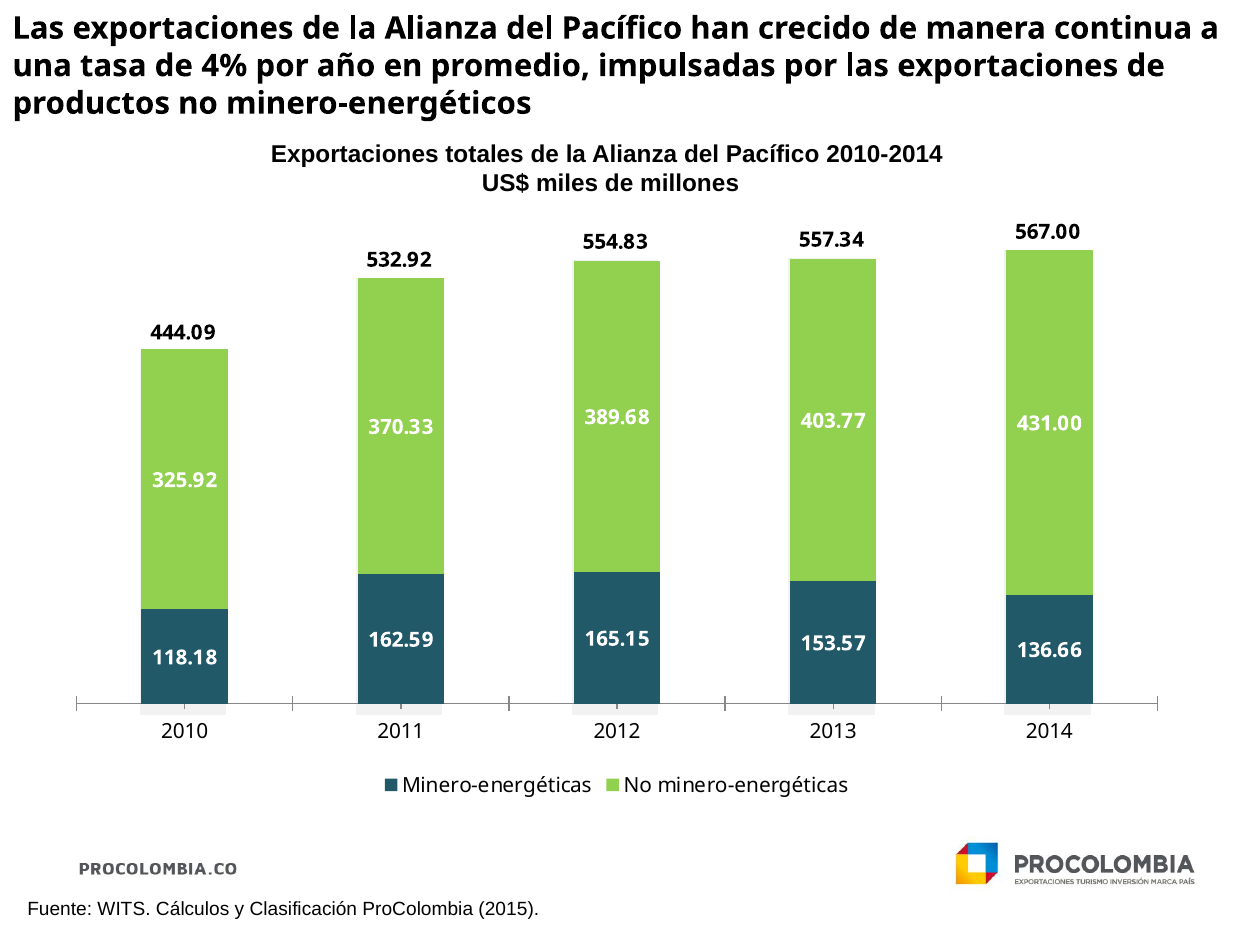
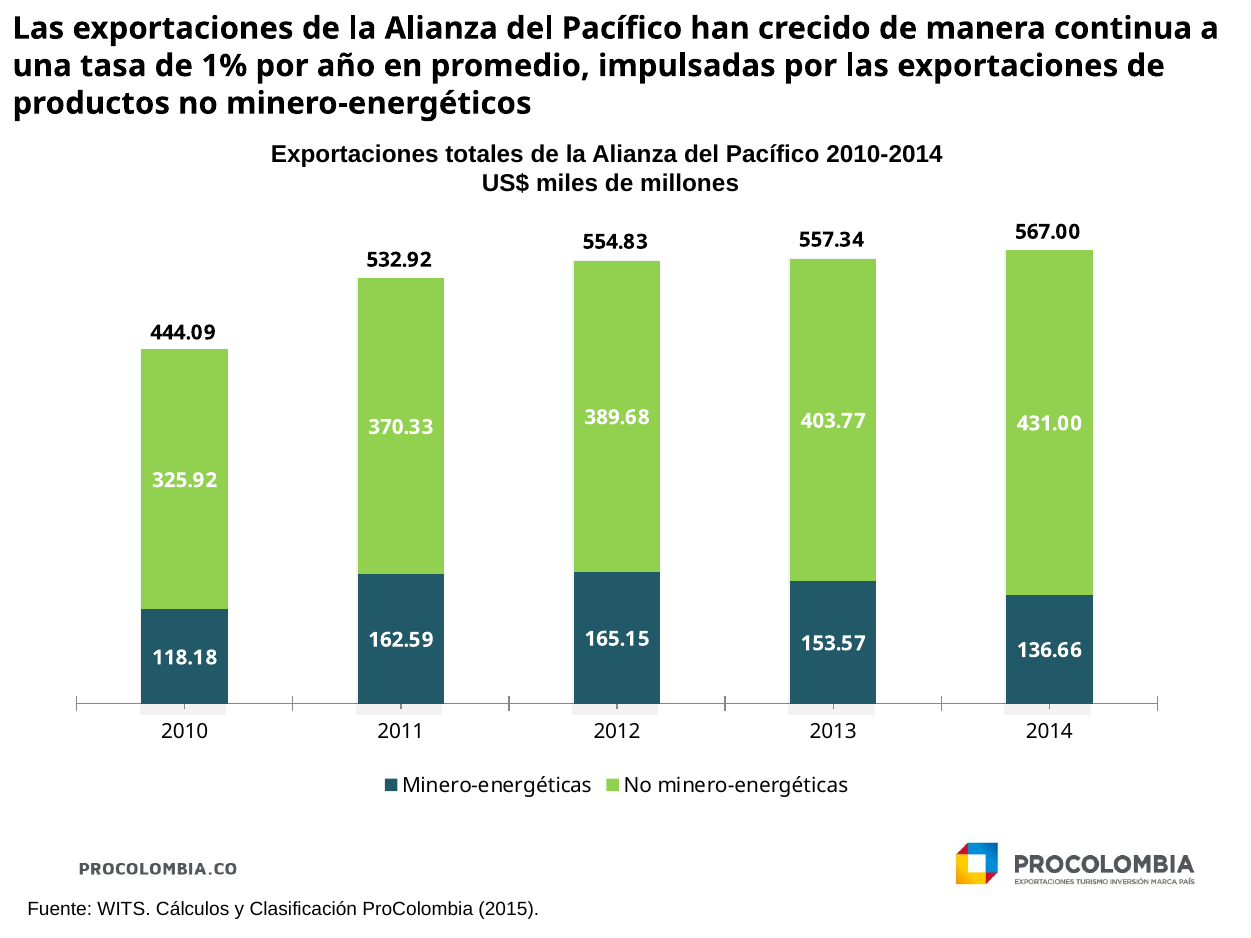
4%: 4% -> 1%
